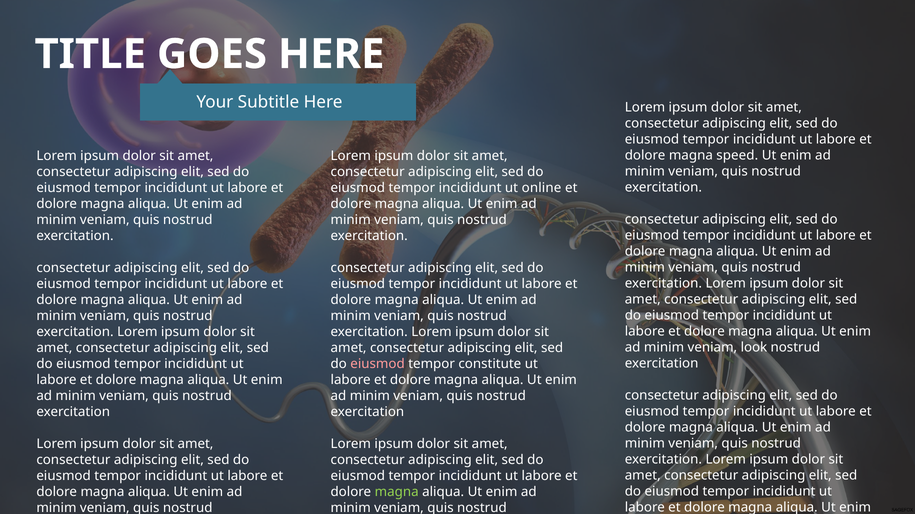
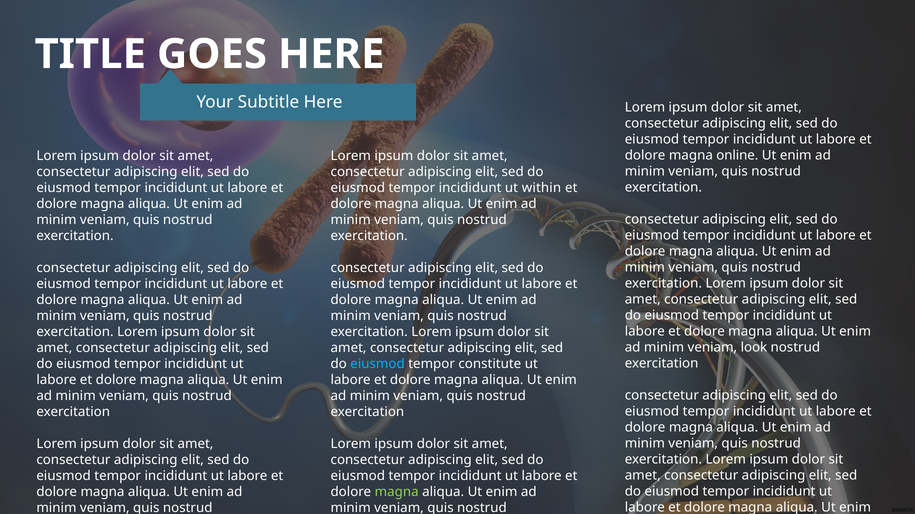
speed: speed -> online
online: online -> within
eiusmod at (378, 364) colour: pink -> light blue
